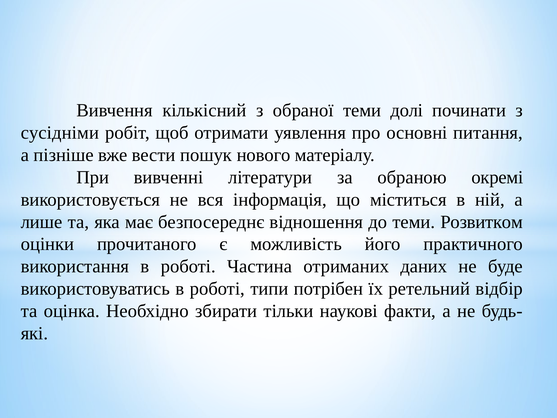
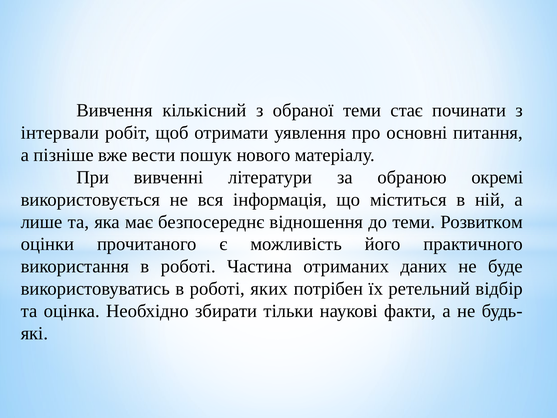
долі: долі -> стає
сусідніми: сусідніми -> інтервали
типи: типи -> яких
